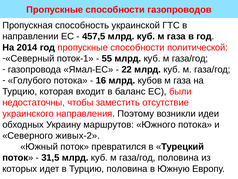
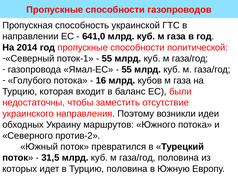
457,5: 457,5 -> 641,0
22 at (127, 69): 22 -> 55
живых-2: живых-2 -> против-2
